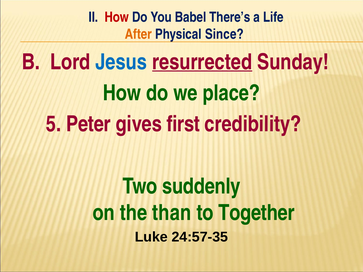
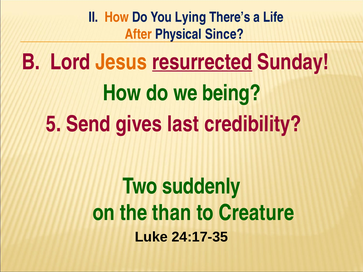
How at (117, 17) colour: red -> orange
Babel: Babel -> Lying
Jesus colour: blue -> orange
place: place -> being
Peter: Peter -> Send
first: first -> last
Together: Together -> Creature
24:57-35: 24:57-35 -> 24:17-35
